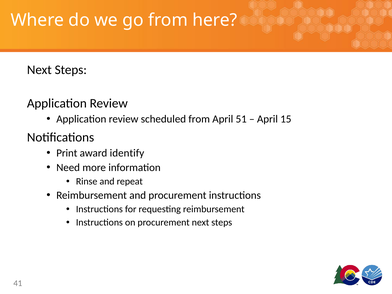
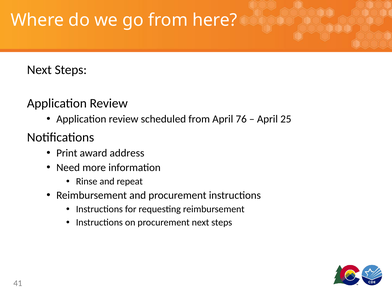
51: 51 -> 76
15: 15 -> 25
identify: identify -> address
